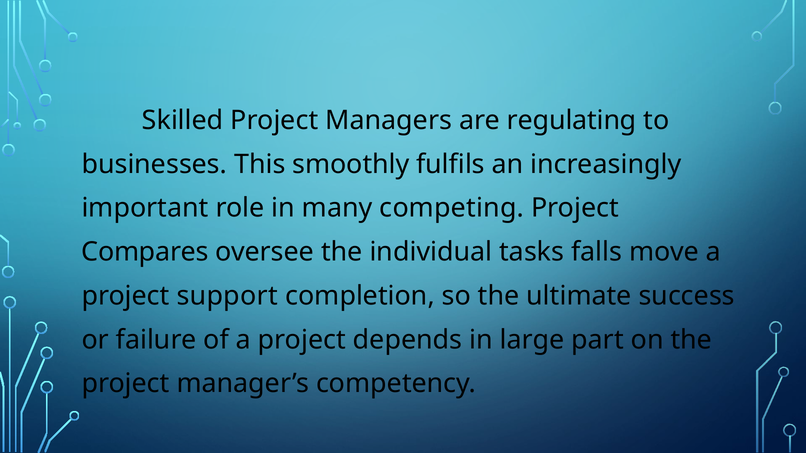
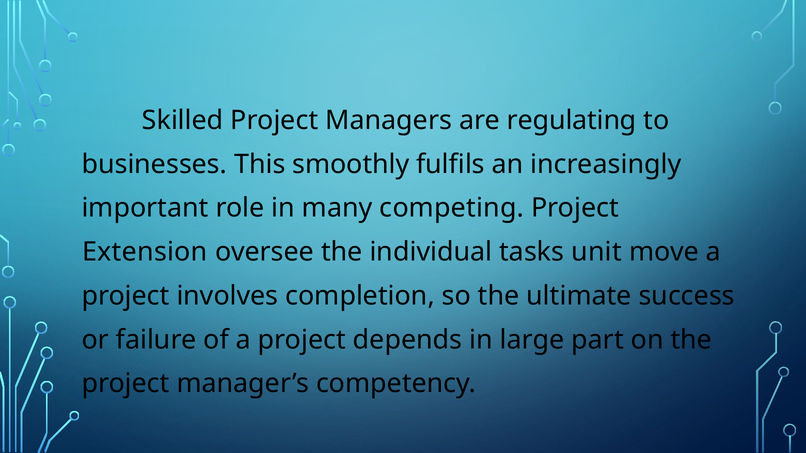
Compares: Compares -> Extension
falls: falls -> unit
support: support -> involves
